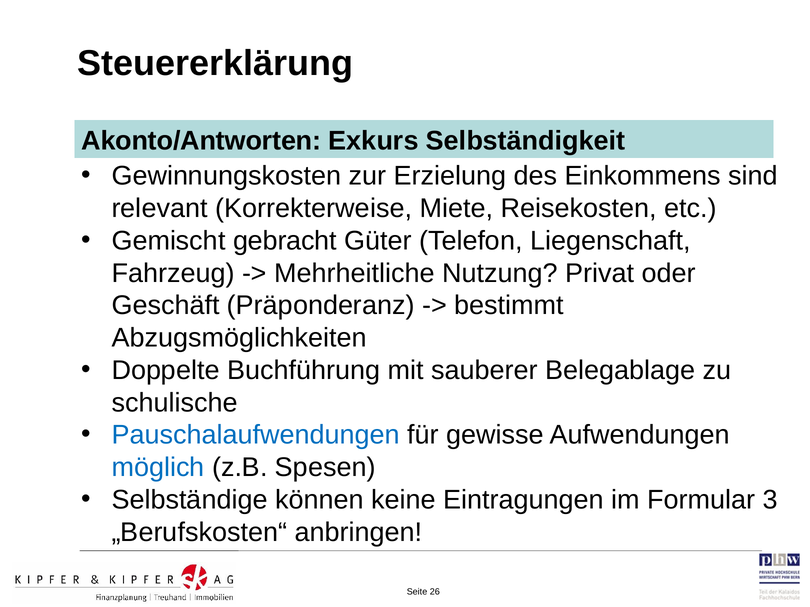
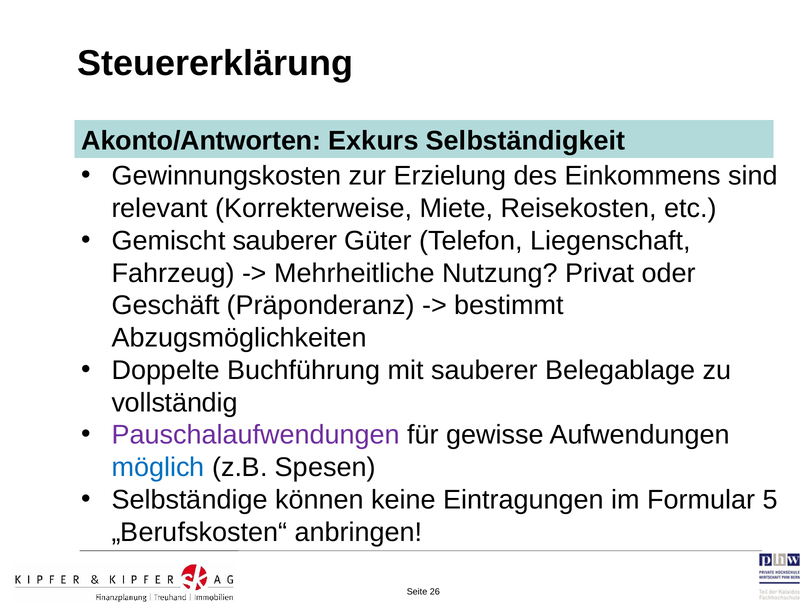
Gemischt gebracht: gebracht -> sauberer
schulische: schulische -> vollständig
Pauschalaufwendungen colour: blue -> purple
3: 3 -> 5
